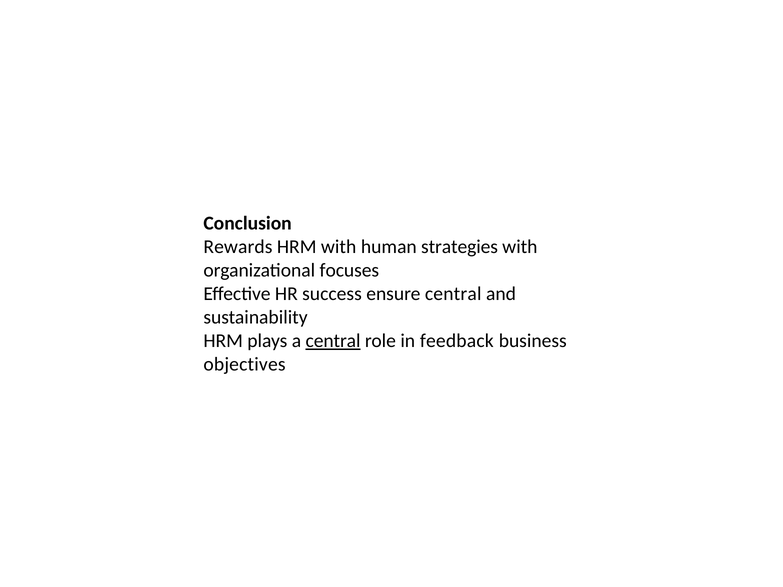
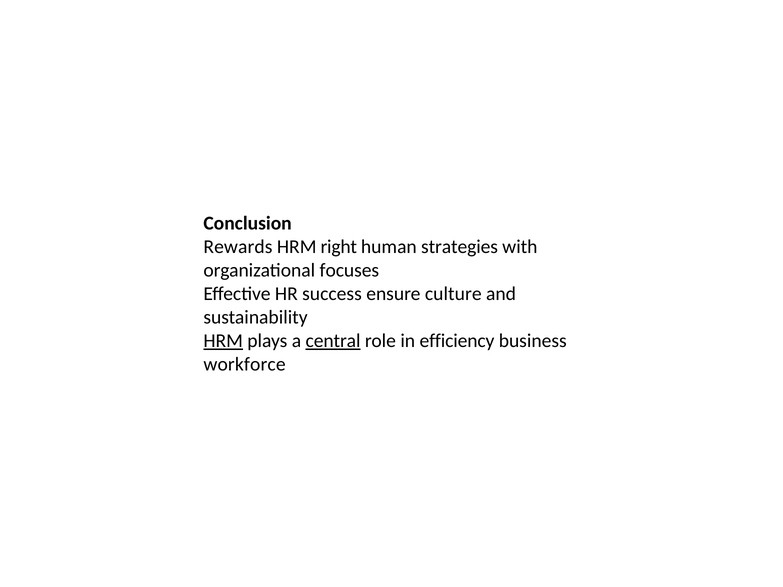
HRM with: with -> right
ensure central: central -> culture
HRM at (223, 341) underline: none -> present
feedback: feedback -> efficiency
objectives: objectives -> workforce
